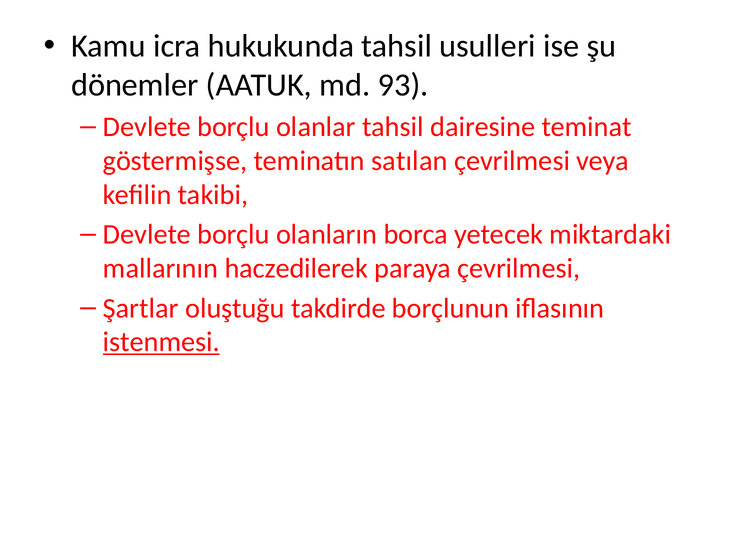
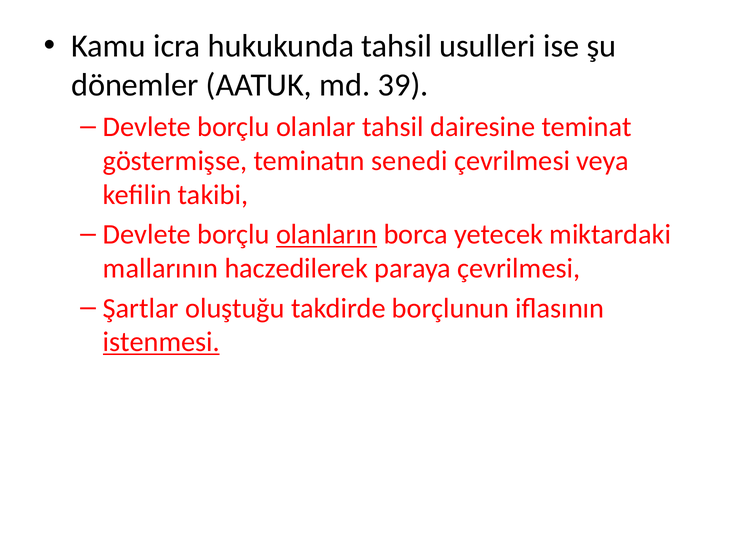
93: 93 -> 39
satılan: satılan -> senedi
olanların underline: none -> present
